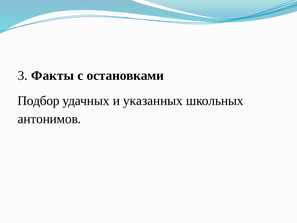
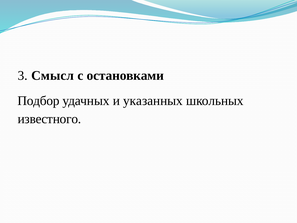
Факты: Факты -> Смысл
антонимов: антонимов -> известного
